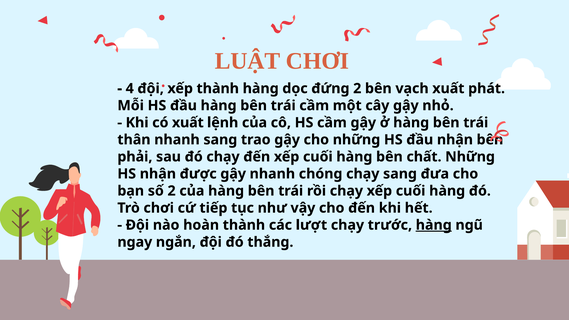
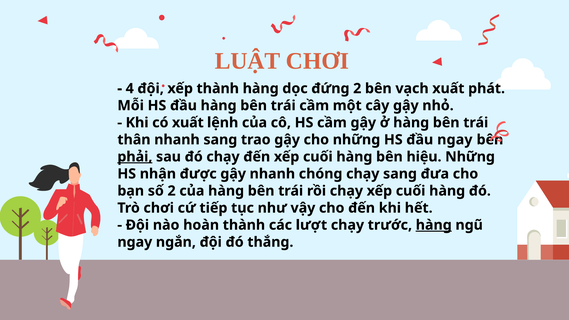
đầu nhận: nhận -> ngay
phải underline: none -> present
chất: chất -> hiệu
